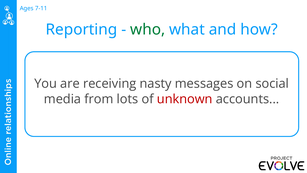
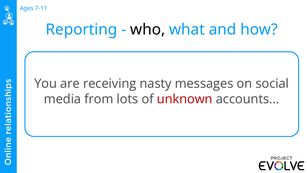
who colour: green -> black
